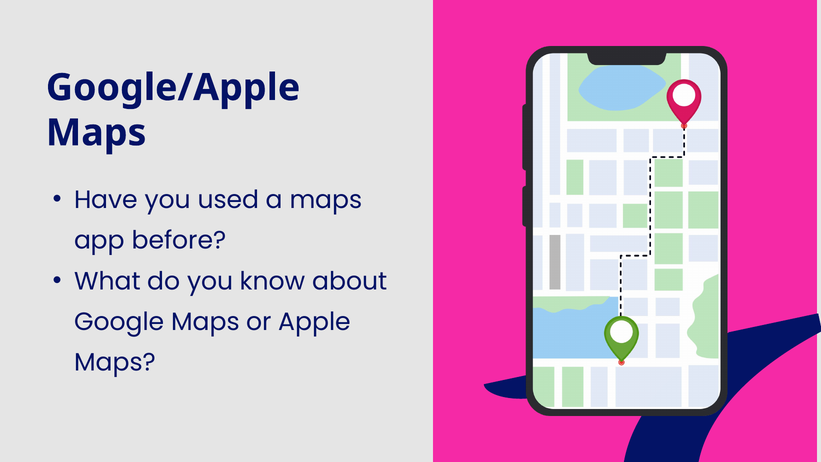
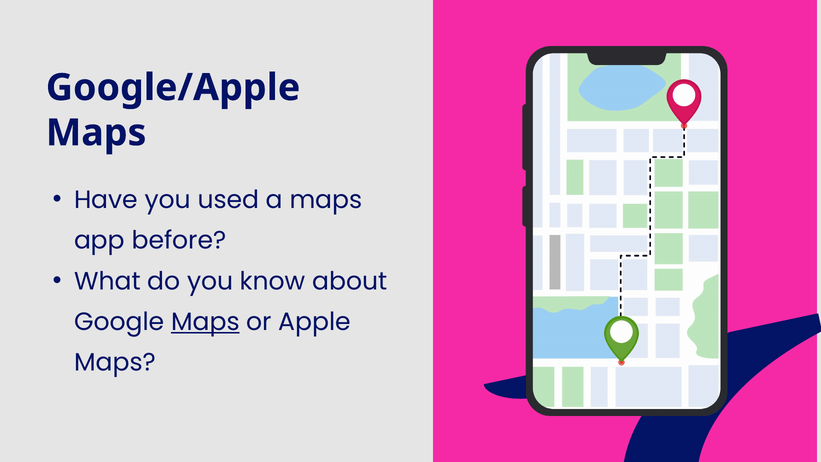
Maps at (205, 322) underline: none -> present
